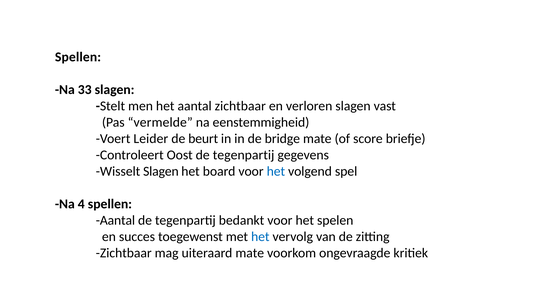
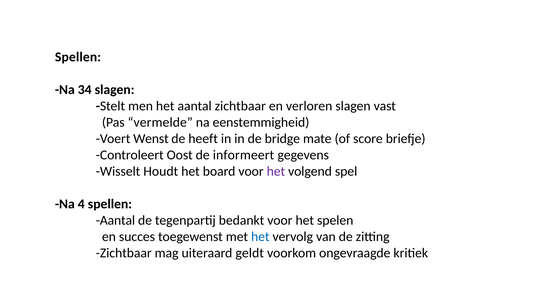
33: 33 -> 34
Leider: Leider -> Wenst
beurt: beurt -> heeft
Oost de tegenpartij: tegenpartij -> informeert
Wisselt Slagen: Slagen -> Houdt
het at (276, 172) colour: blue -> purple
uiteraard mate: mate -> geldt
